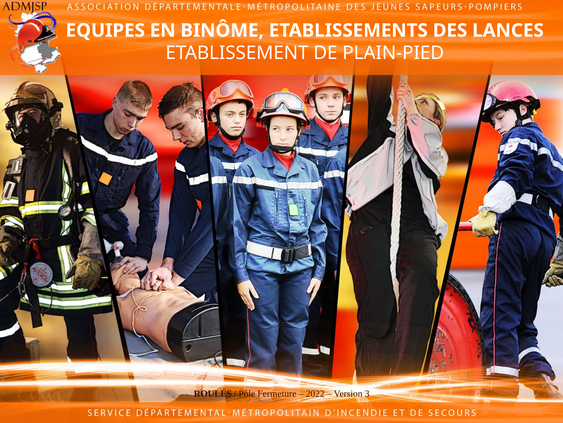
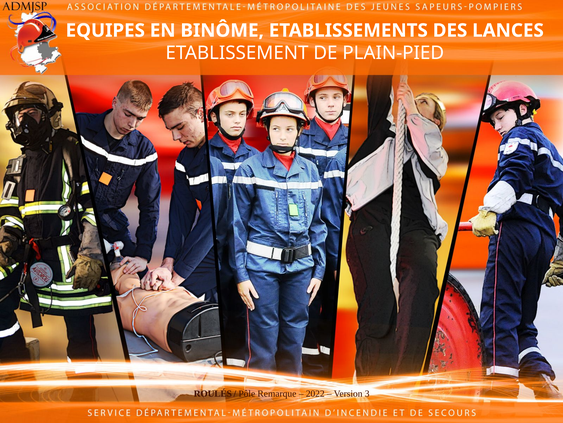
Fermeture: Fermeture -> Remarque
